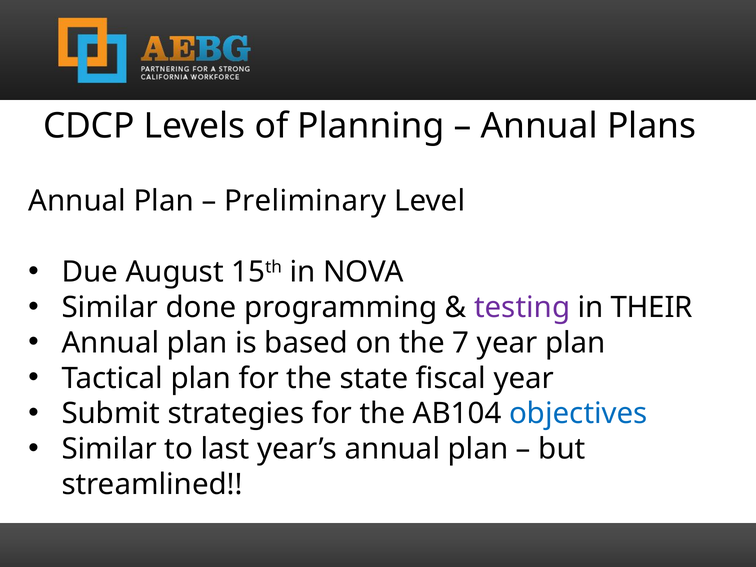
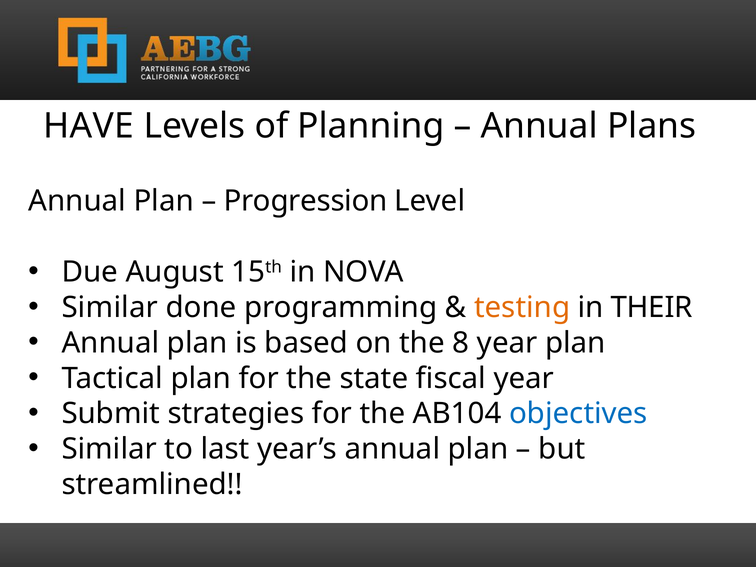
CDCP: CDCP -> HAVE
Preliminary: Preliminary -> Progression
testing colour: purple -> orange
7: 7 -> 8
